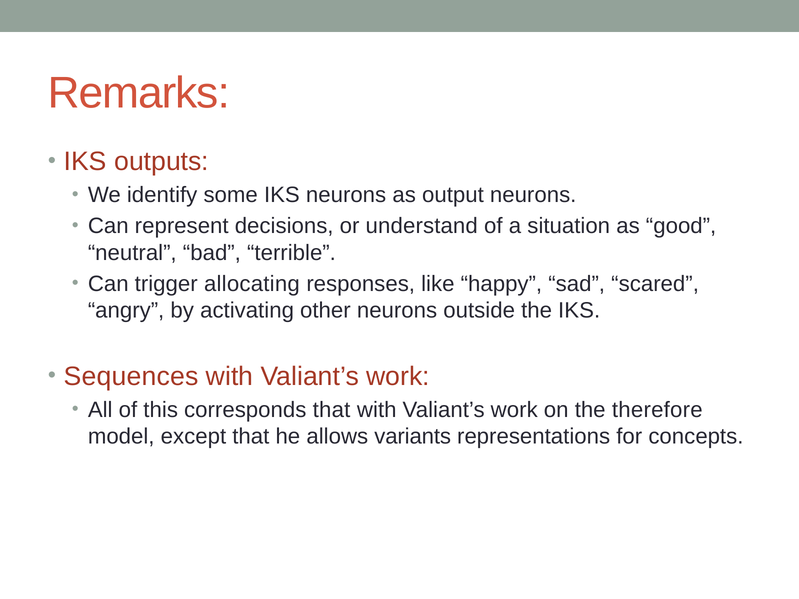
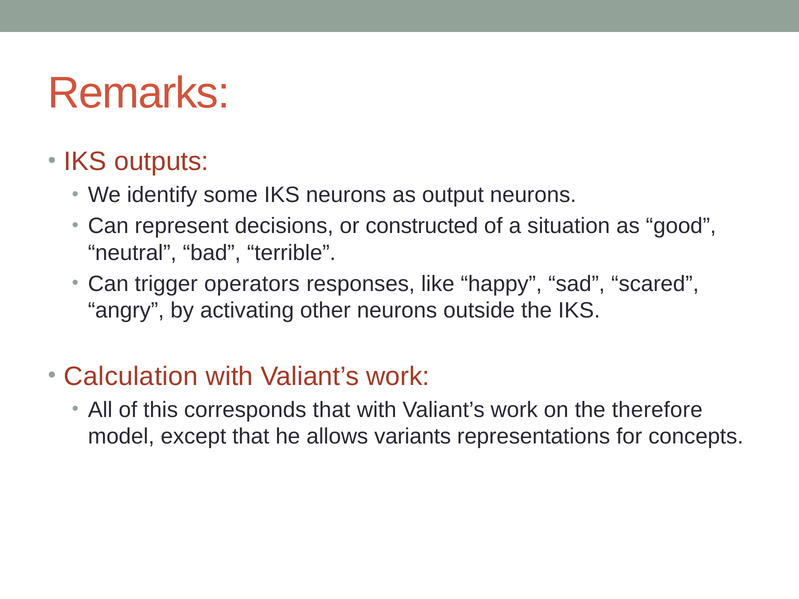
understand: understand -> constructed
allocating: allocating -> operators
Sequences: Sequences -> Calculation
